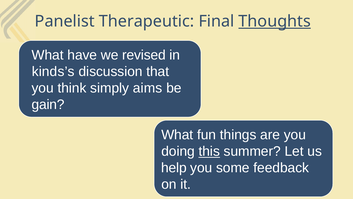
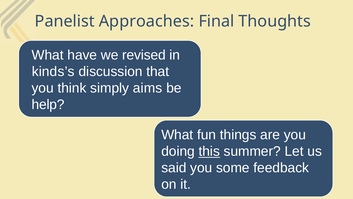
Therapeutic: Therapeutic -> Approaches
Thoughts underline: present -> none
gain: gain -> help
help: help -> said
